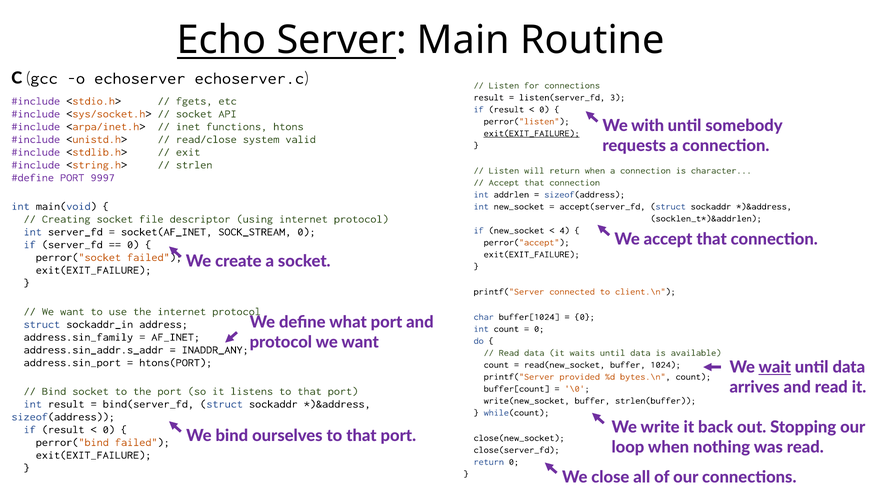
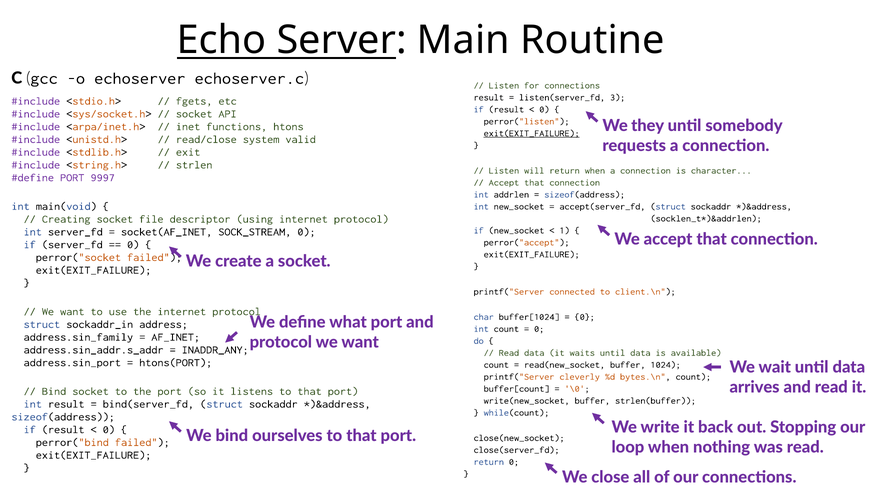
with: with -> they
4: 4 -> 1
wait underline: present -> none
provided: provided -> cleverly
